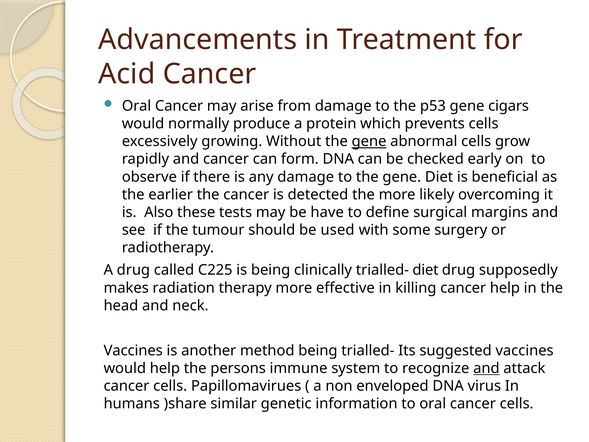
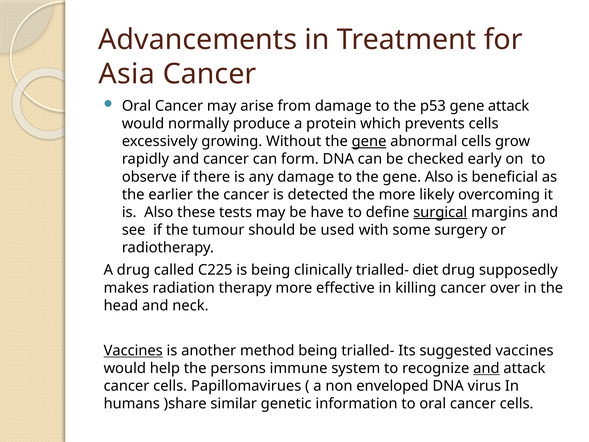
Acid: Acid -> Asia
gene cigars: cigars -> attack
gene Diet: Diet -> Also
surgical underline: none -> present
cancer help: help -> over
Vaccines at (133, 350) underline: none -> present
